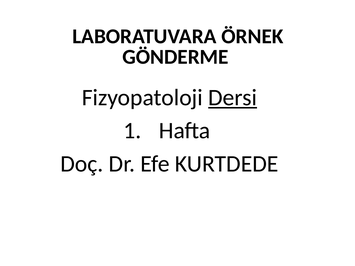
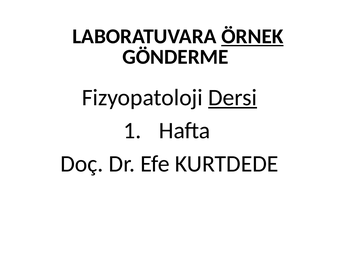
ÖRNEK underline: none -> present
